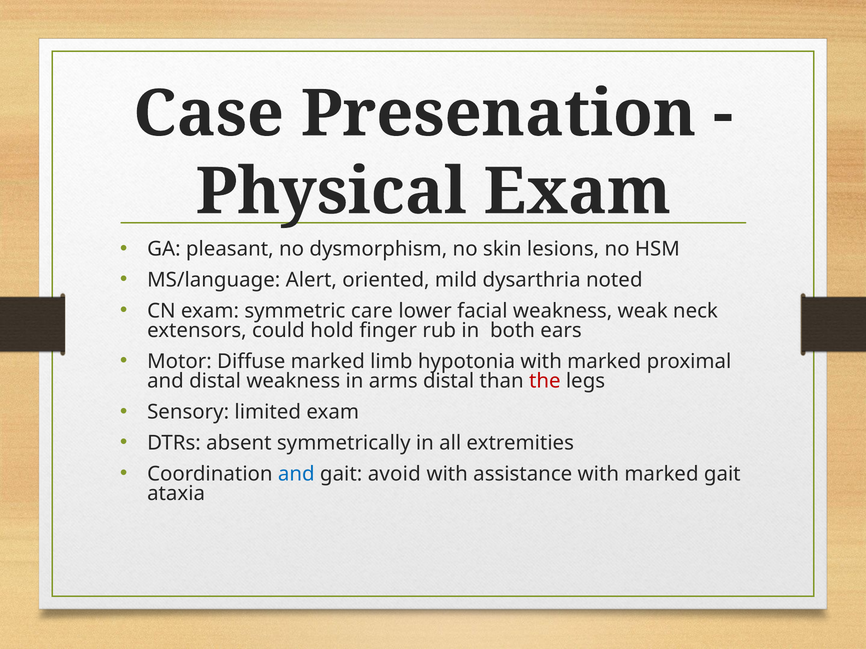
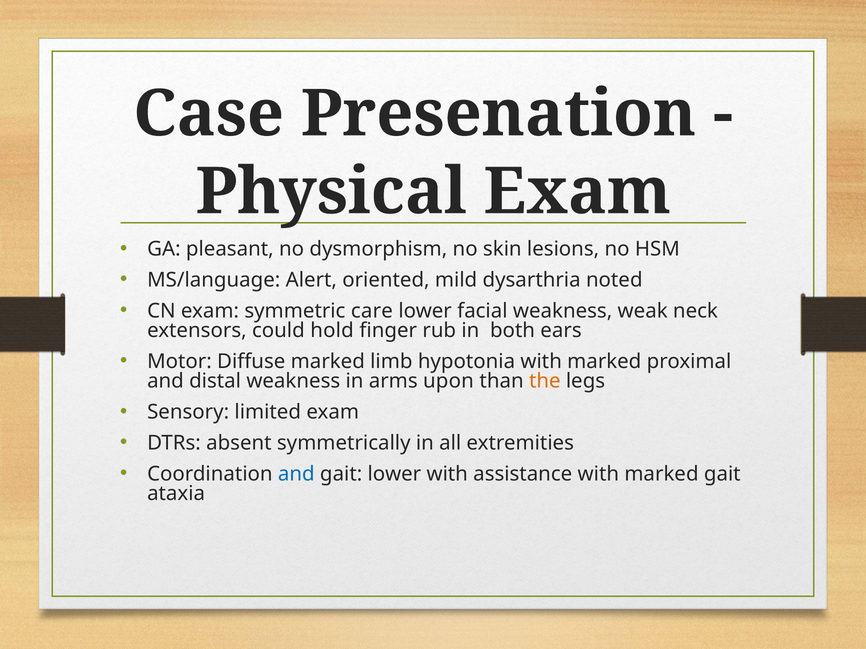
arms distal: distal -> upon
the colour: red -> orange
gait avoid: avoid -> lower
